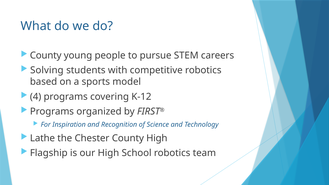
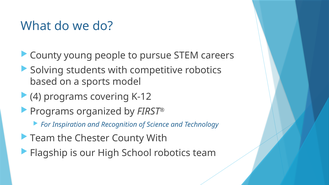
Lathe at (42, 138): Lathe -> Team
County High: High -> With
